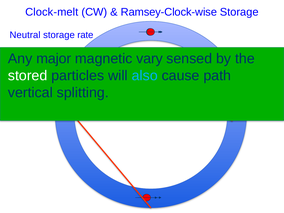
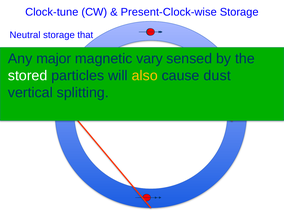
Clock-melt: Clock-melt -> Clock-tune
Ramsey-Clock-wise: Ramsey-Clock-wise -> Present-Clock-wise
rate: rate -> that
also colour: light blue -> yellow
path: path -> dust
